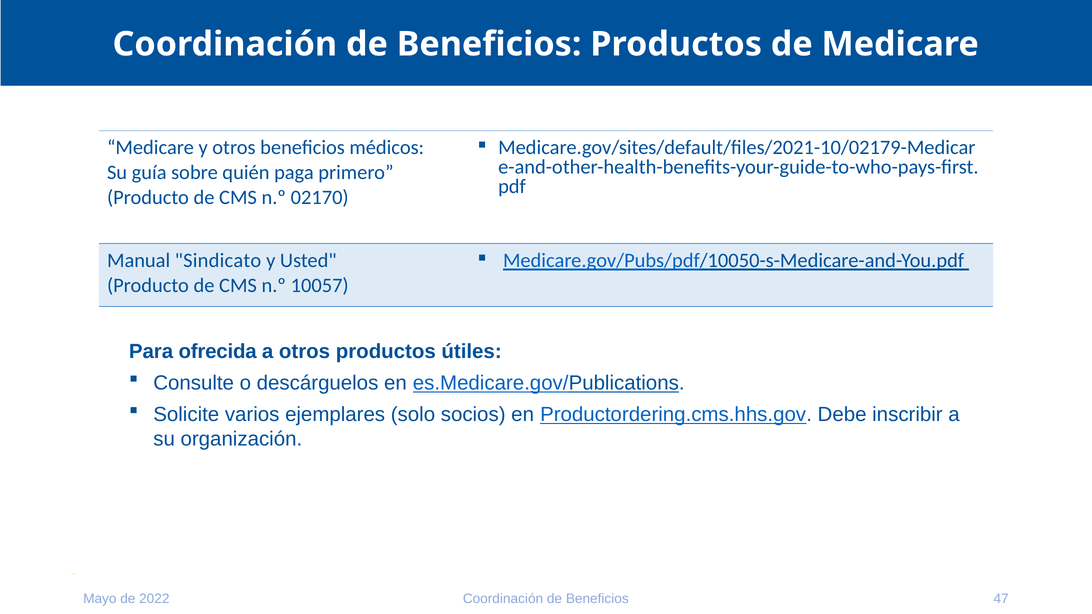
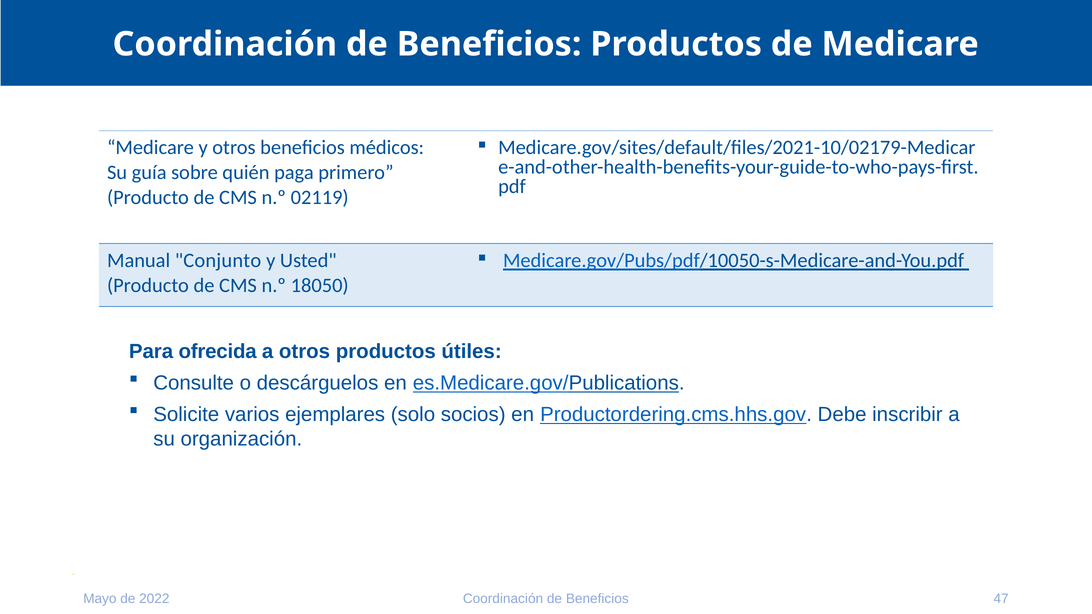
02170: 02170 -> 02119
Sindicato: Sindicato -> Conjunto
10057: 10057 -> 18050
